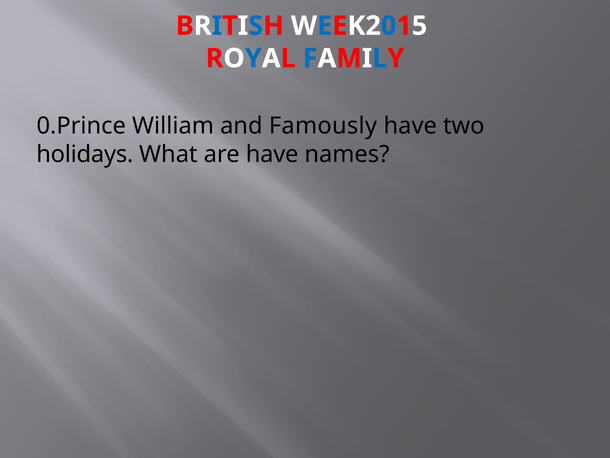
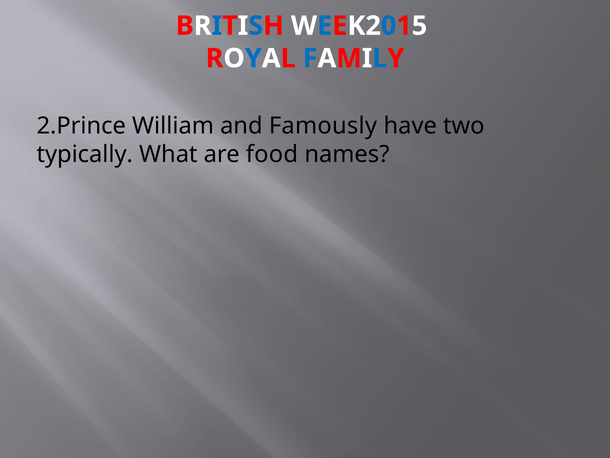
0.Prince: 0.Prince -> 2.Prince
holidays: holidays -> typically
are have: have -> food
